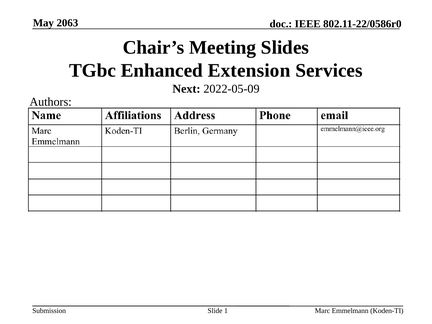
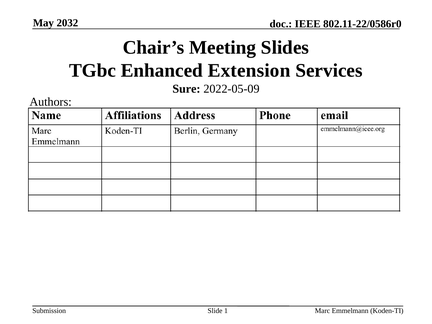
2063: 2063 -> 2032
Next: Next -> Sure
